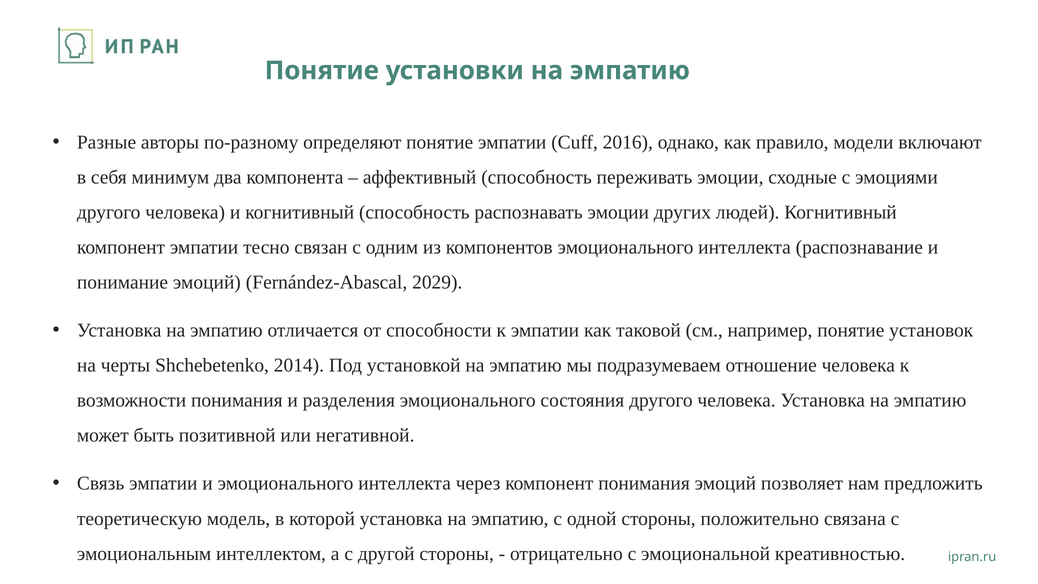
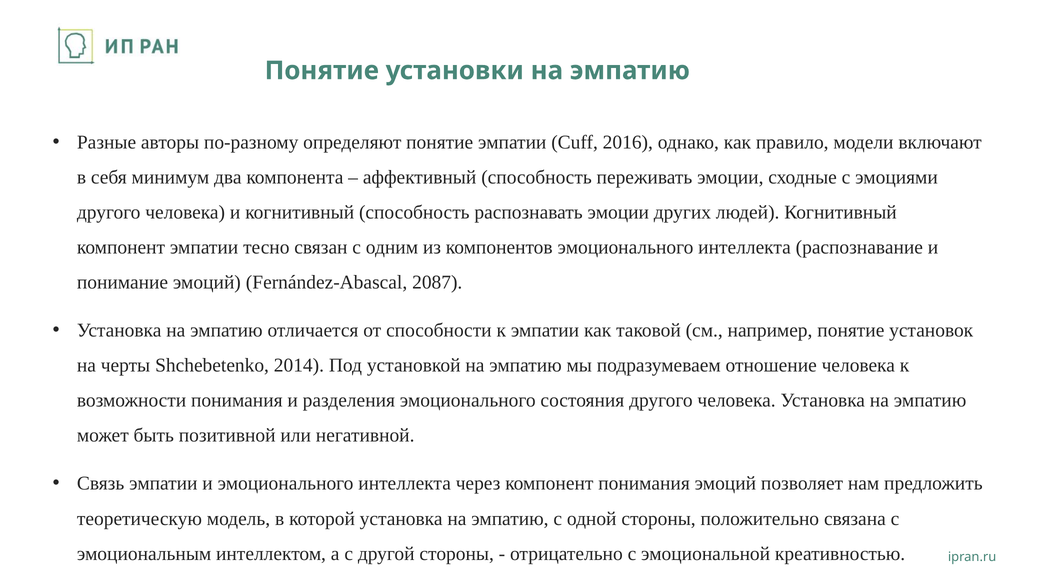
2029: 2029 -> 2087
